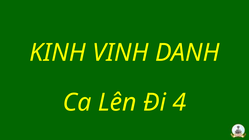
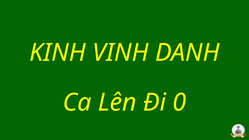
4: 4 -> 0
